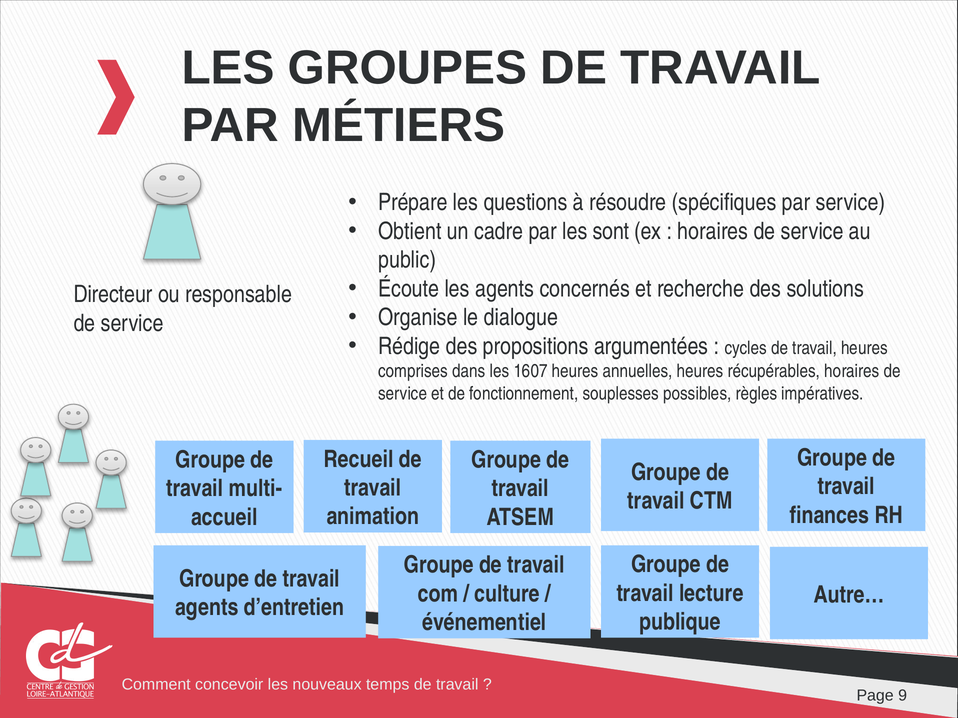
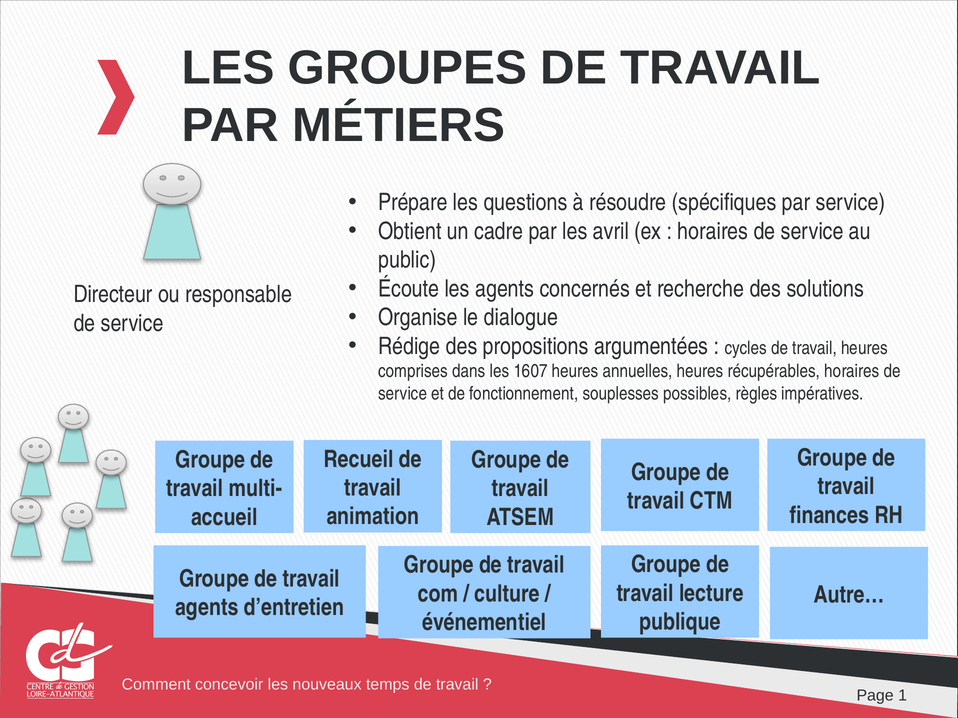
sont: sont -> avril
9: 9 -> 1
